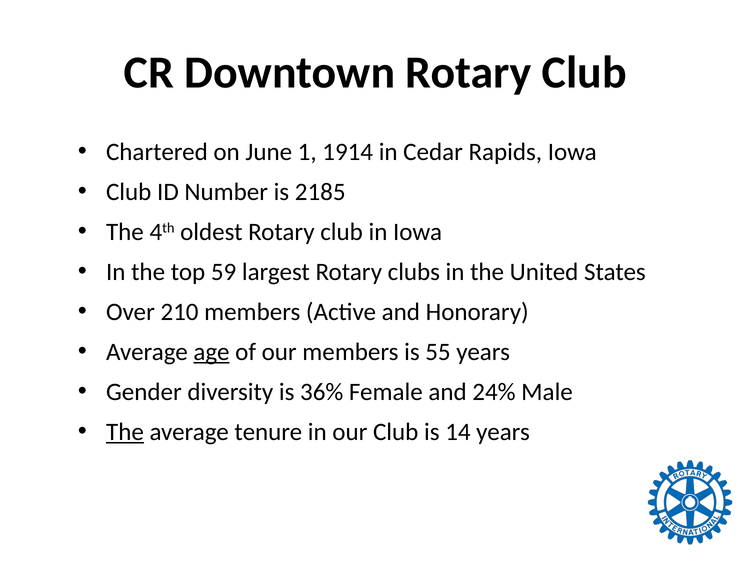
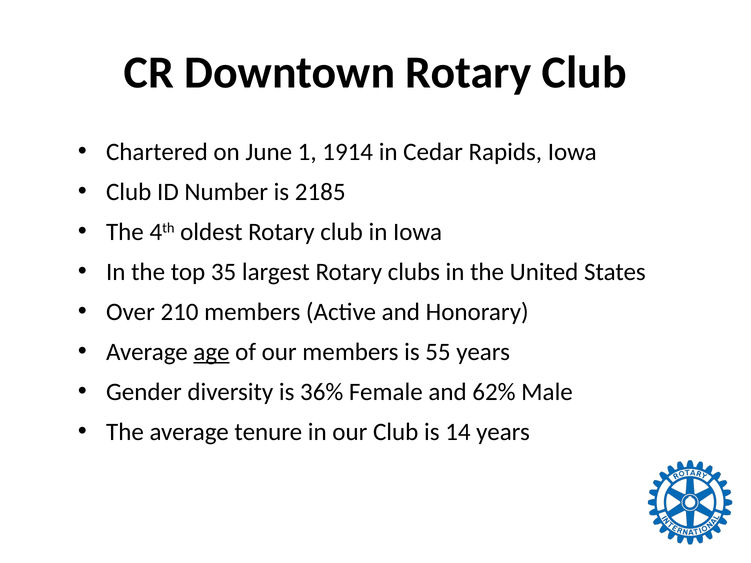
59: 59 -> 35
24%: 24% -> 62%
The at (125, 432) underline: present -> none
